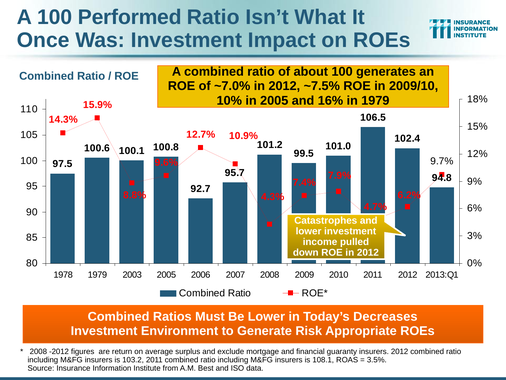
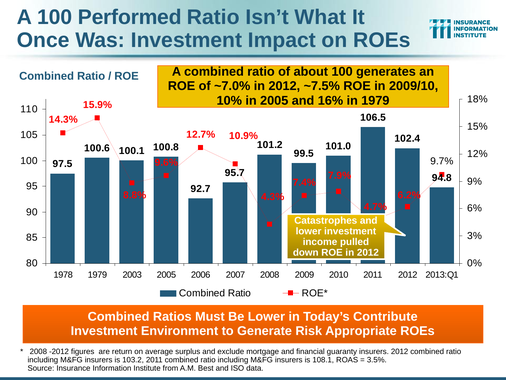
Decreases: Decreases -> Contribute
